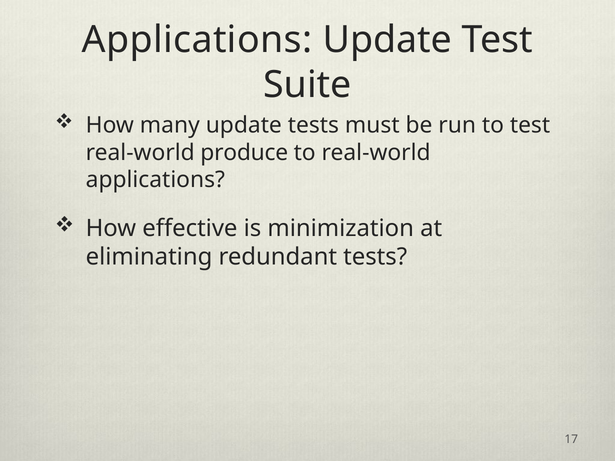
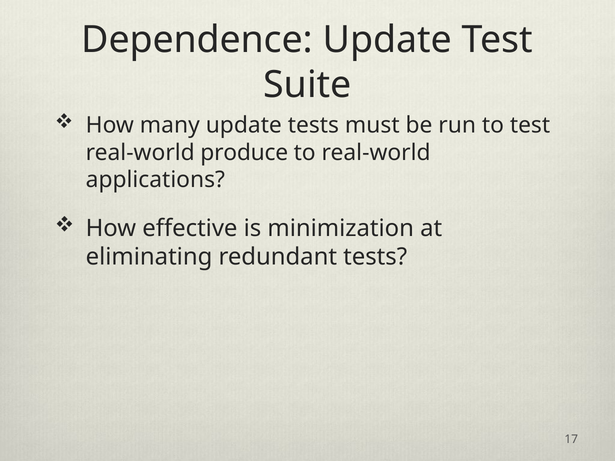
Applications at (197, 40): Applications -> Dependence
